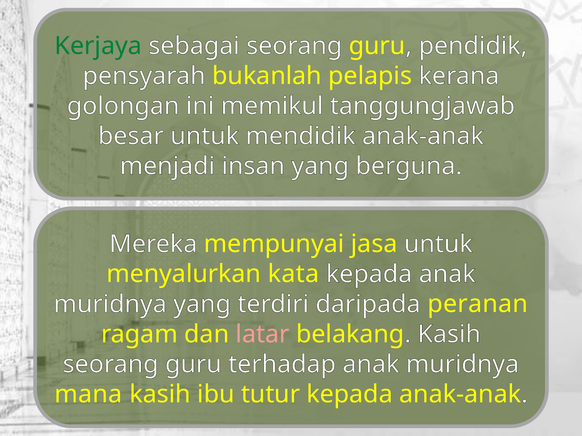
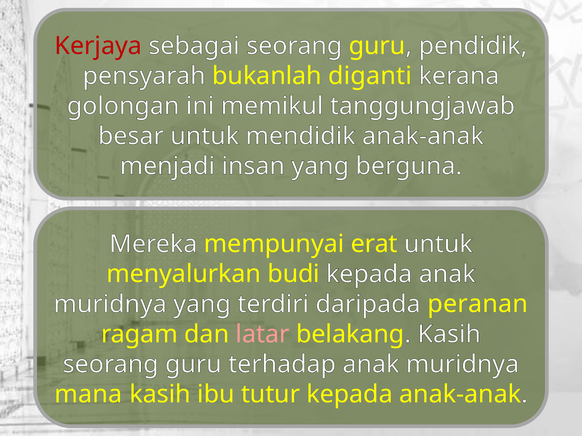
Kerjaya colour: green -> red
pelapis: pelapis -> diganti
jasa: jasa -> erat
kata: kata -> budi
